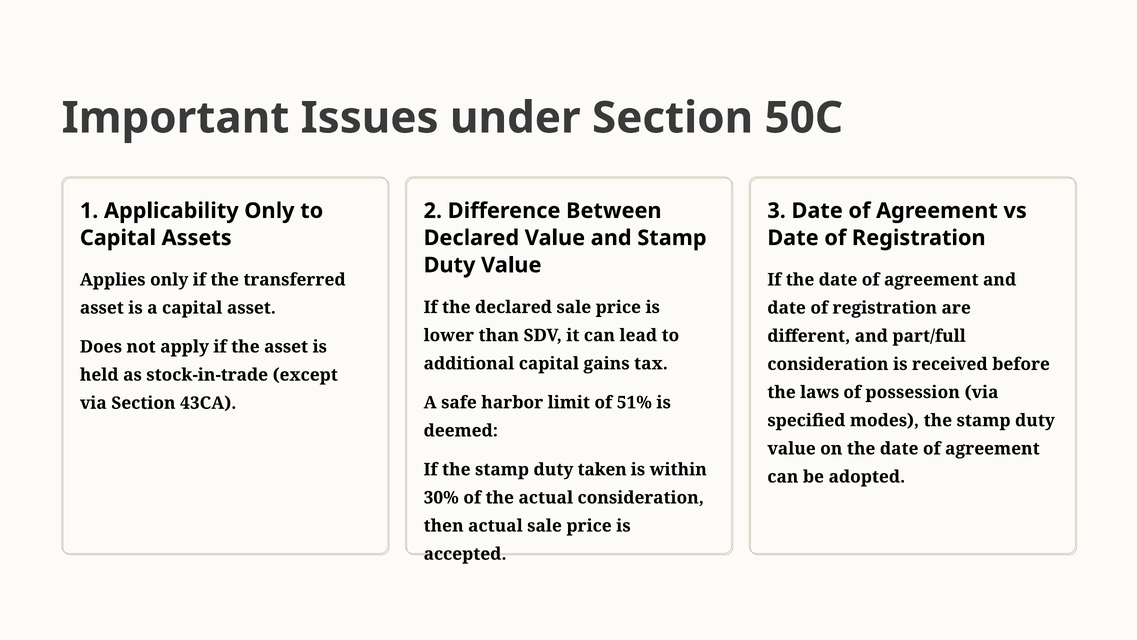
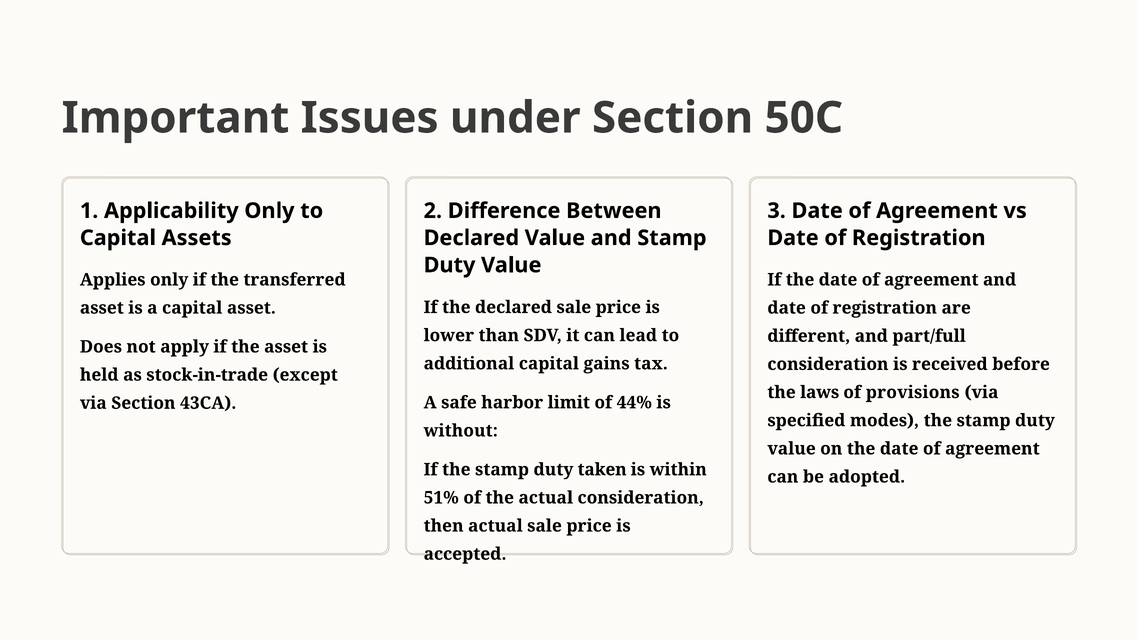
possession: possession -> provisions
51%: 51% -> 44%
deemed: deemed -> without
30%: 30% -> 51%
